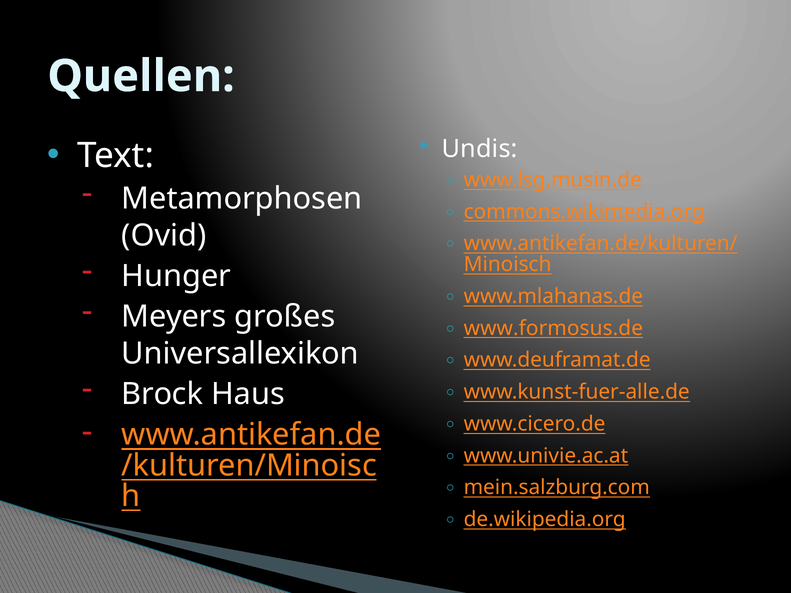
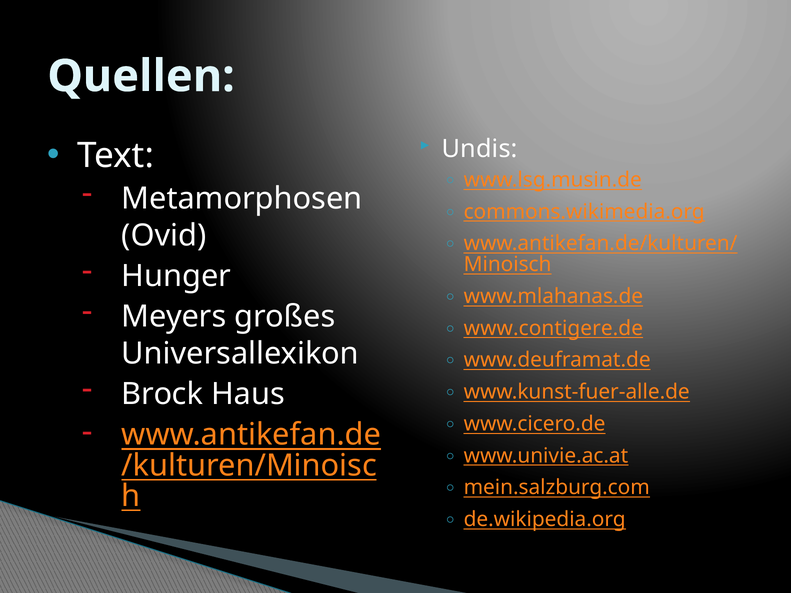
www.formosus.de: www.formosus.de -> www.contigere.de
